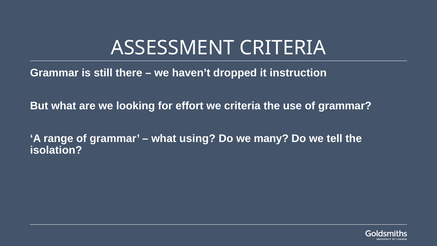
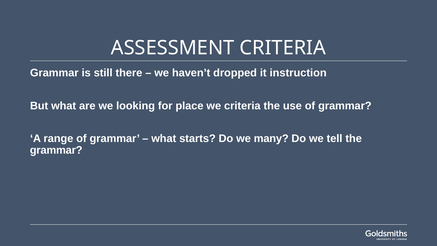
effort: effort -> place
using: using -> starts
isolation at (56, 150): isolation -> grammar
